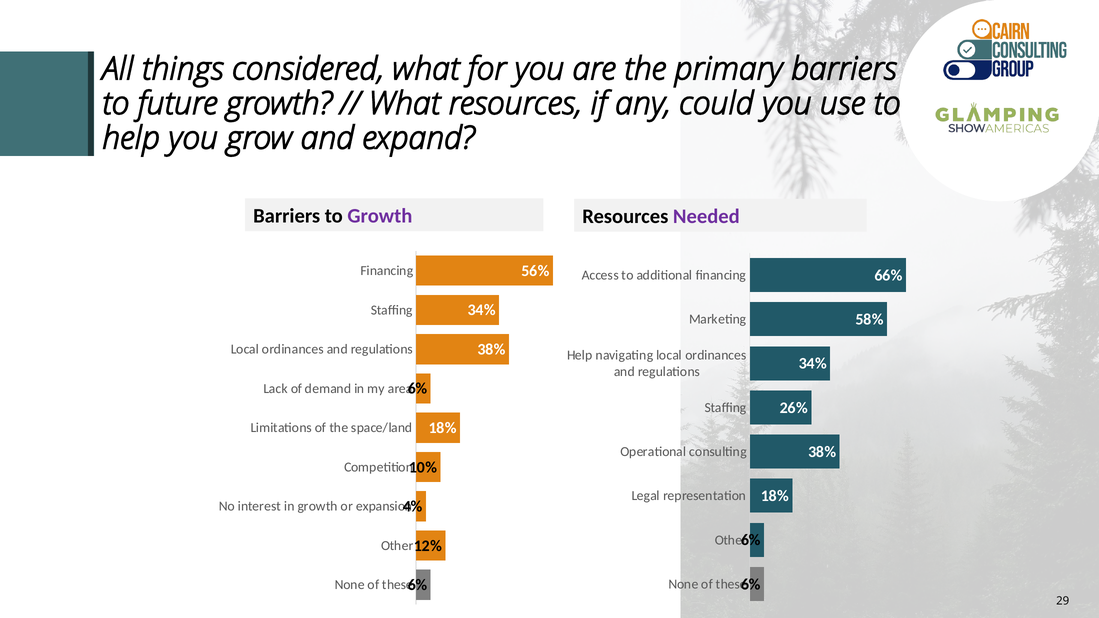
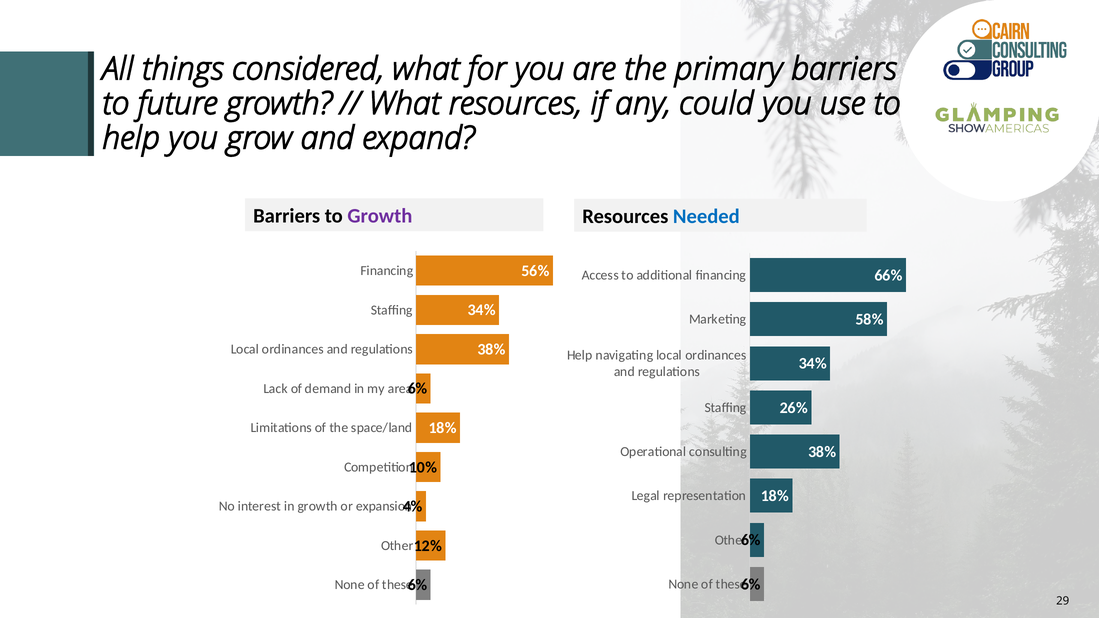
Needed colour: purple -> blue
